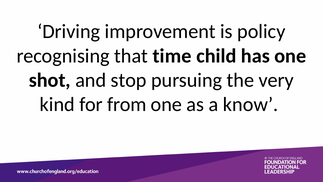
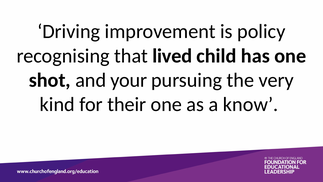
time: time -> lived
stop: stop -> your
from: from -> their
